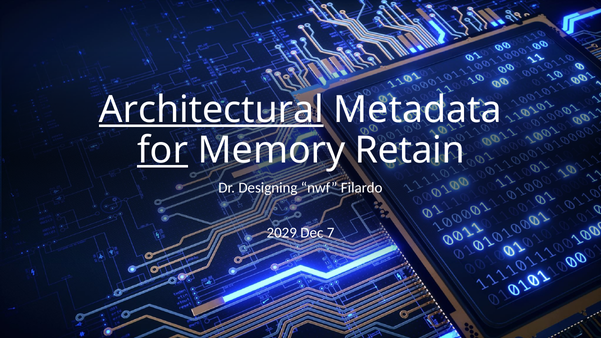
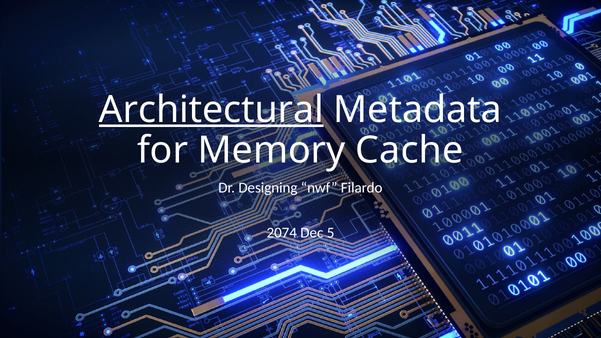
for underline: present -> none
Retain: Retain -> Cache
2029: 2029 -> 2074
7: 7 -> 5
